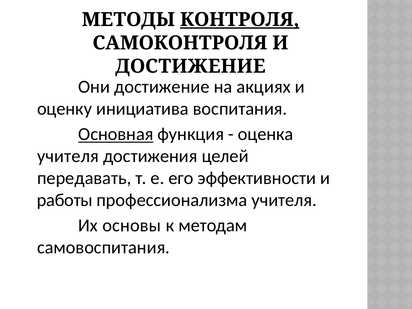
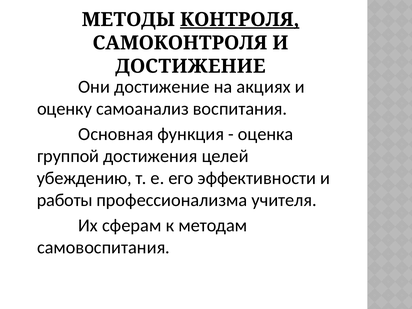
инициатива: инициатива -> самоанализ
Основная underline: present -> none
учителя at (68, 156): учителя -> группой
передавать: передавать -> убеждению
основы: основы -> сферам
